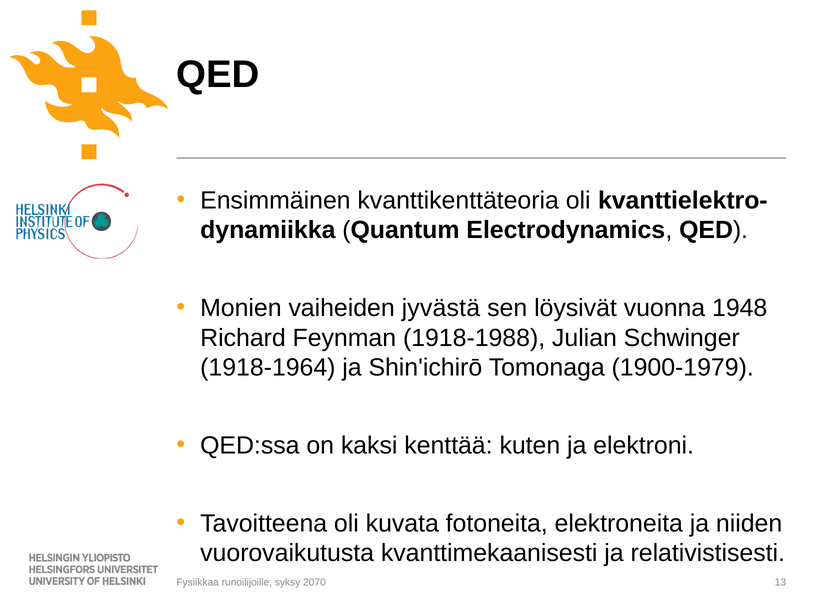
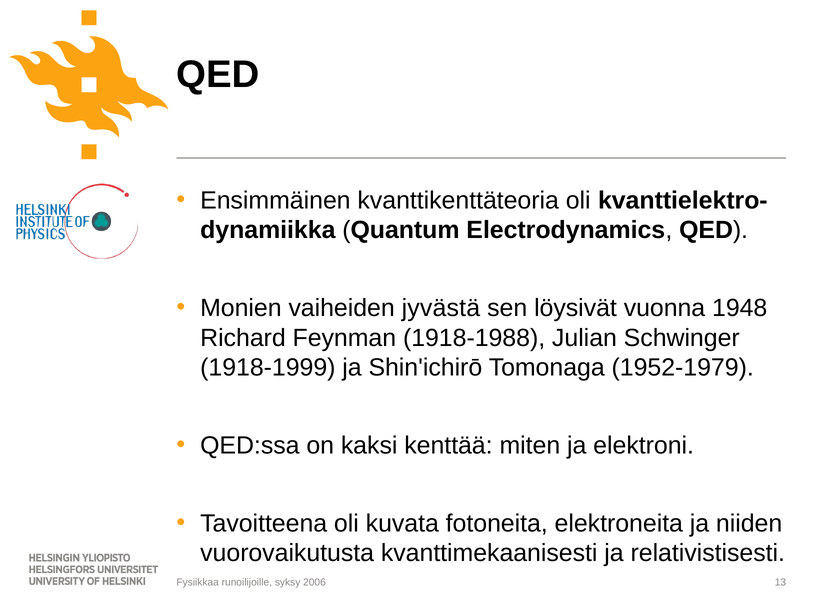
1918-1964: 1918-1964 -> 1918-1999
1900-1979: 1900-1979 -> 1952-1979
kuten: kuten -> miten
2070: 2070 -> 2006
